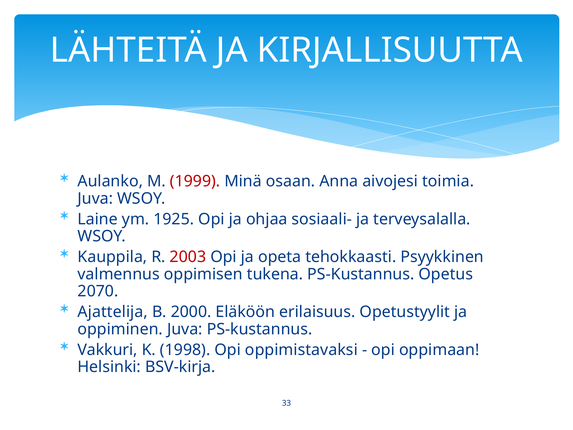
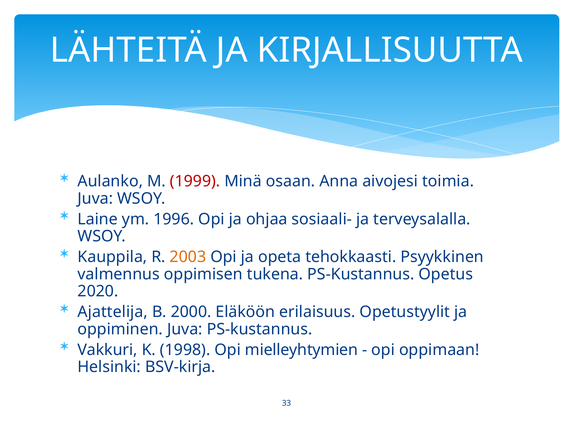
1925: 1925 -> 1996
2003 colour: red -> orange
2070: 2070 -> 2020
oppimistavaksi: oppimistavaksi -> mielleyhtymien
